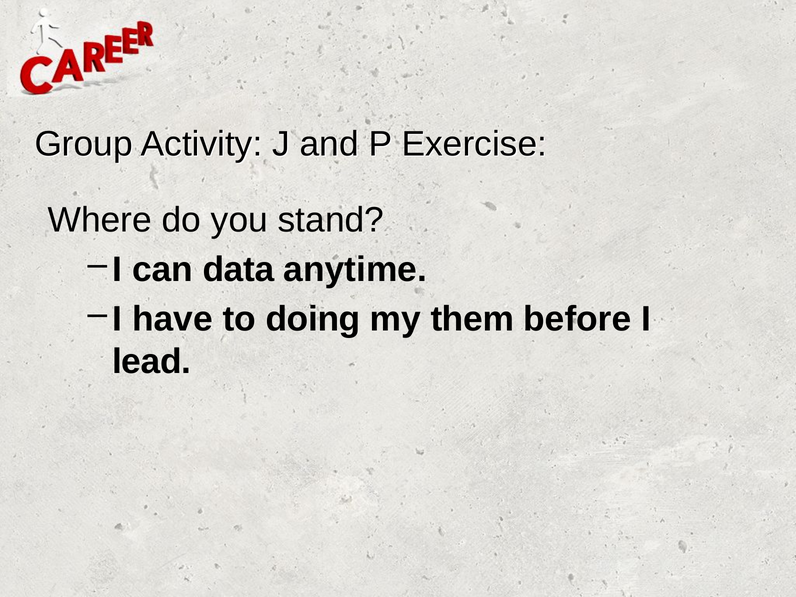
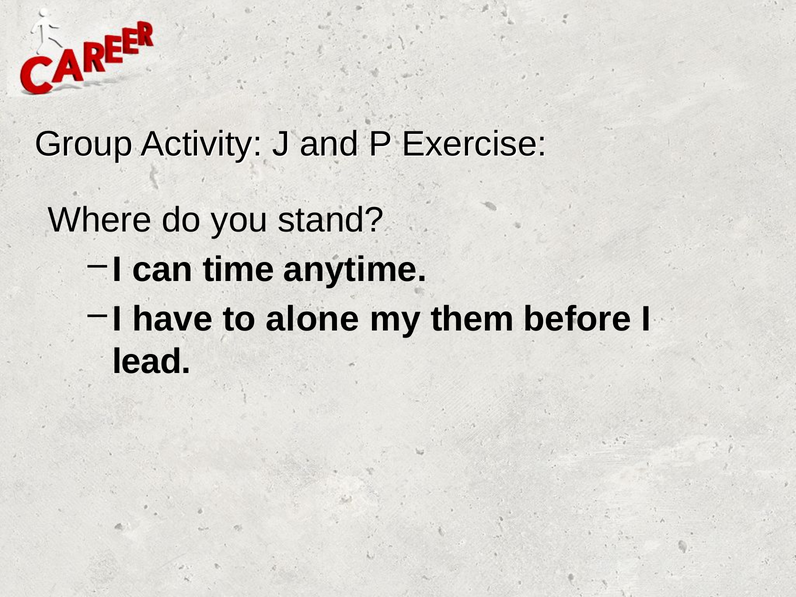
data: data -> time
doing: doing -> alone
